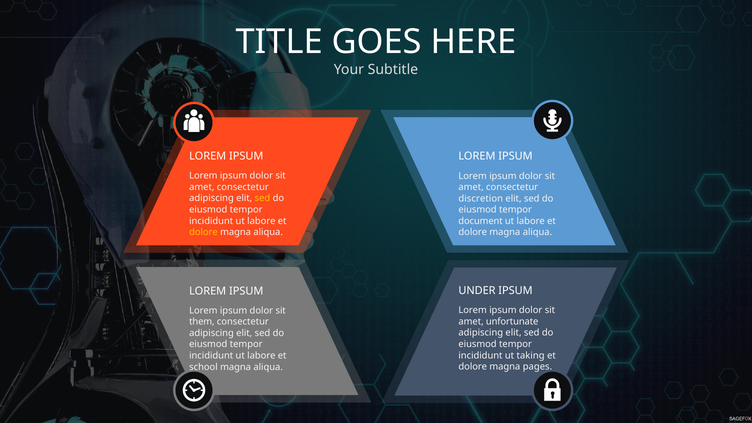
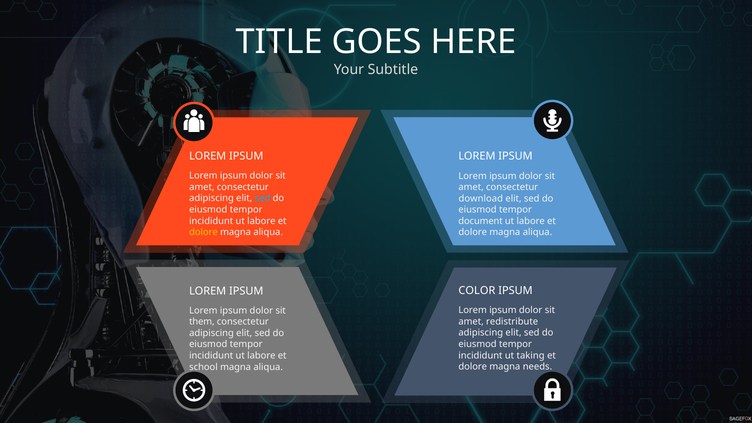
sed at (262, 198) colour: yellow -> light blue
discretion: discretion -> download
UNDER: UNDER -> COLOR
unfortunate: unfortunate -> redistribute
pages: pages -> needs
